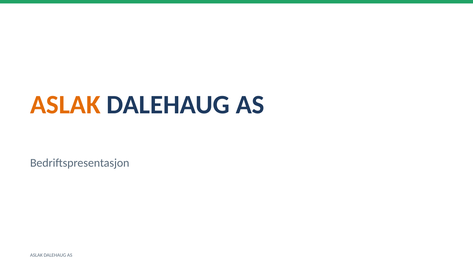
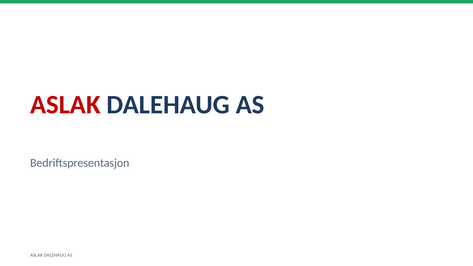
ASLAK at (65, 105) colour: orange -> red
